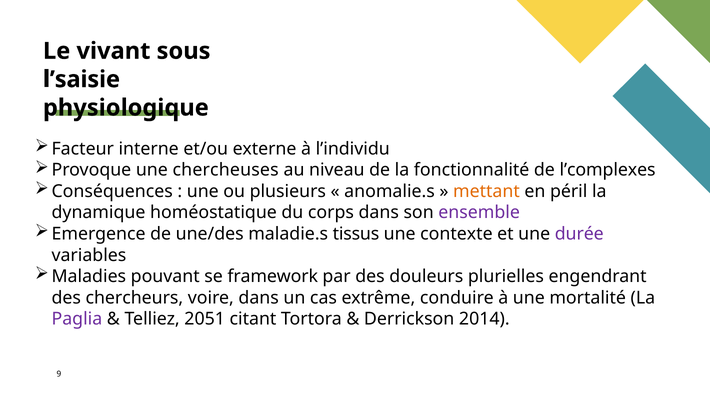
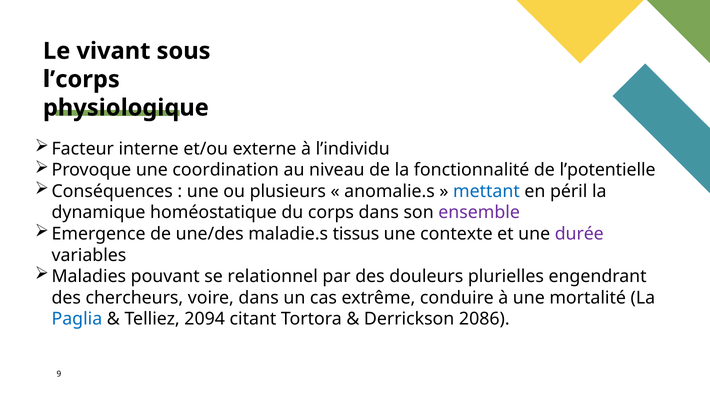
l’saisie: l’saisie -> l’corps
chercheuses: chercheuses -> coordination
l’complexes: l’complexes -> l’potentielle
mettant colour: orange -> blue
framework: framework -> relationnel
Paglia colour: purple -> blue
2051: 2051 -> 2094
2014: 2014 -> 2086
